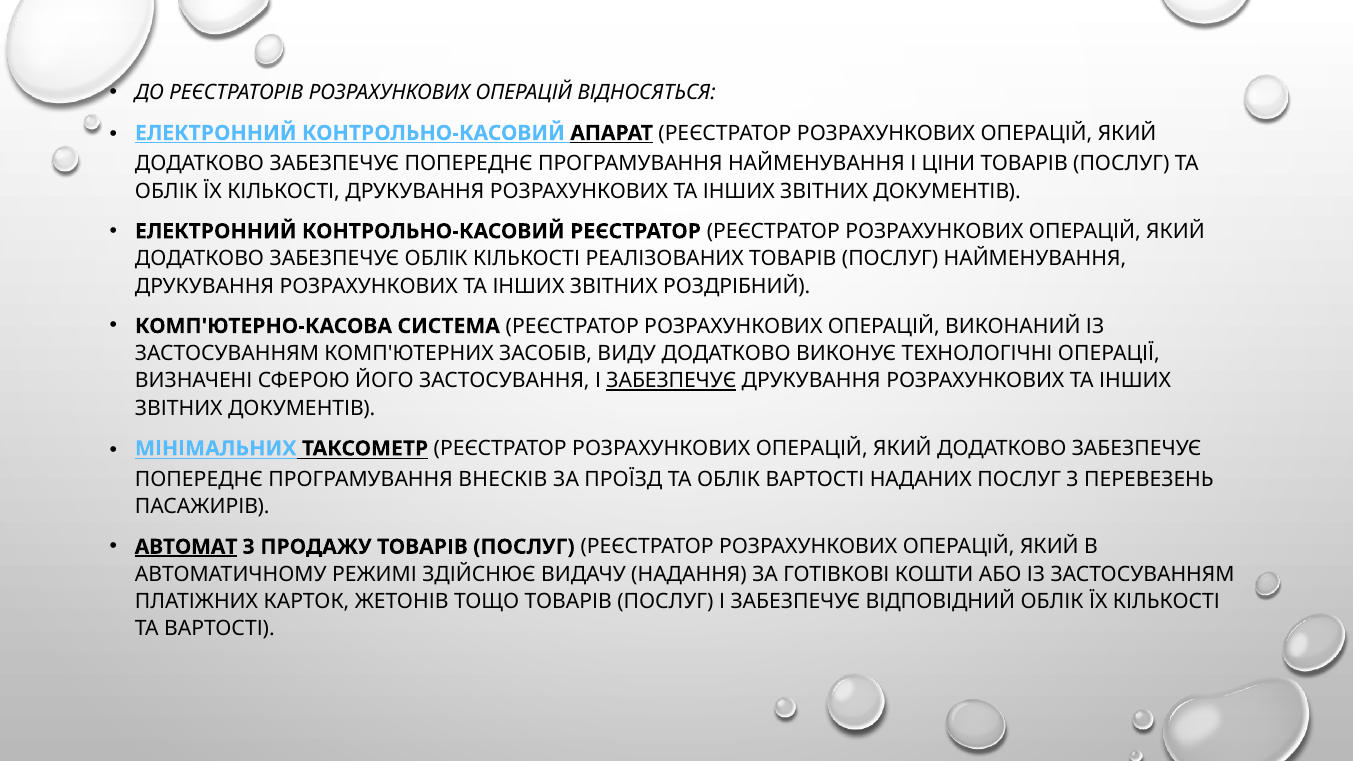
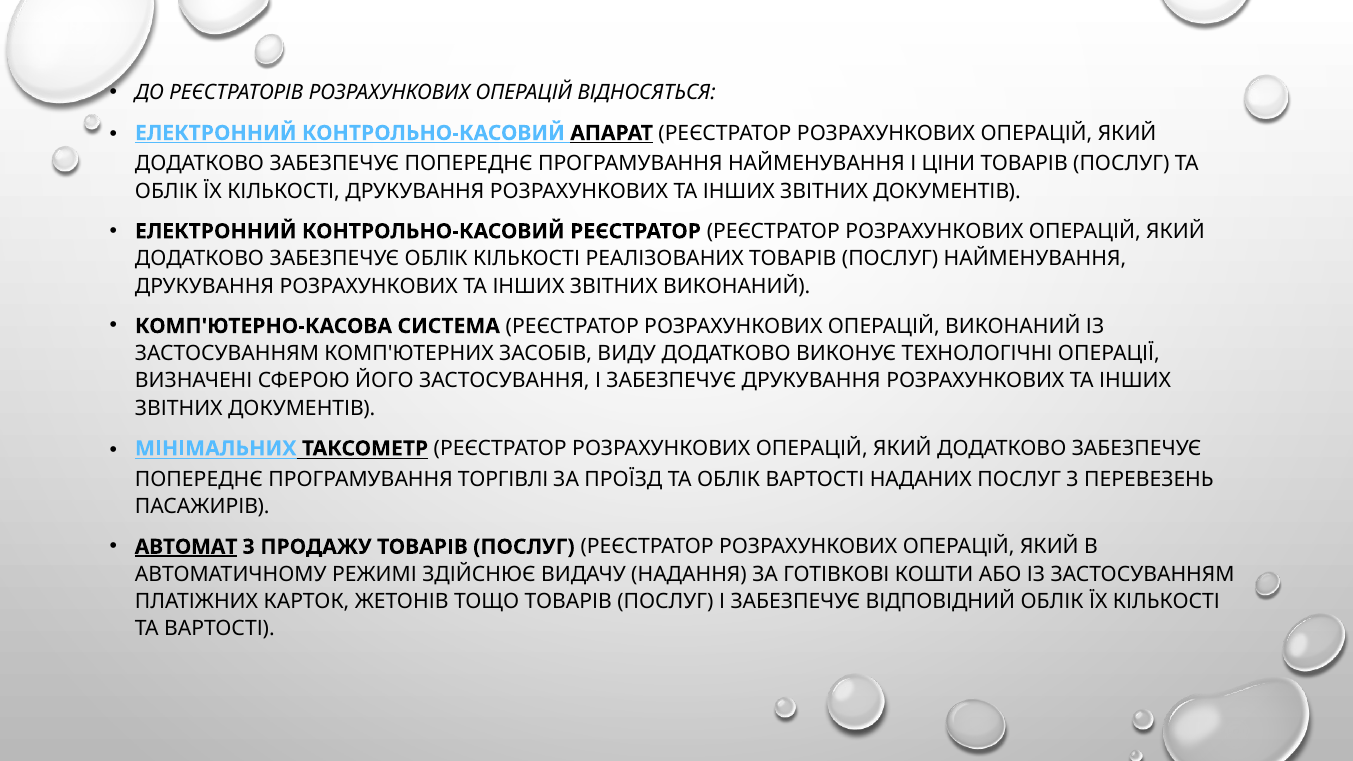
ЗВІТНИХ РОЗДРІБНИЙ: РОЗДРІБНИЙ -> ВИКОНАНИЙ
ЗАБЕЗПЕЧУЄ at (671, 381) underline: present -> none
ВНЕСКІВ: ВНЕСКІВ -> ТОРГІВЛІ
